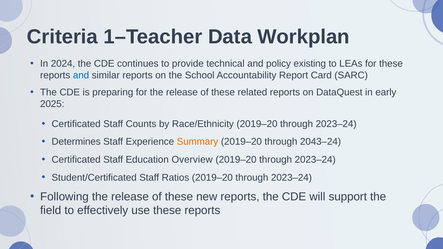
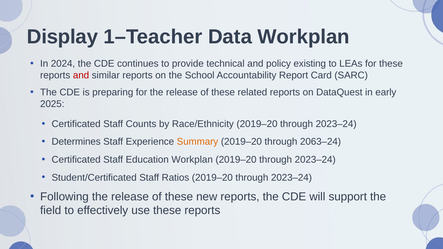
Criteria: Criteria -> Display
and at (81, 75) colour: blue -> red
2043–24: 2043–24 -> 2063–24
Education Overview: Overview -> Workplan
